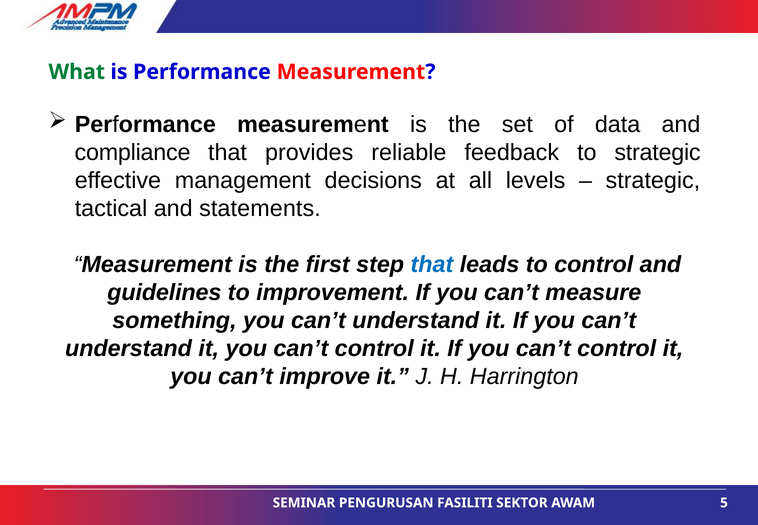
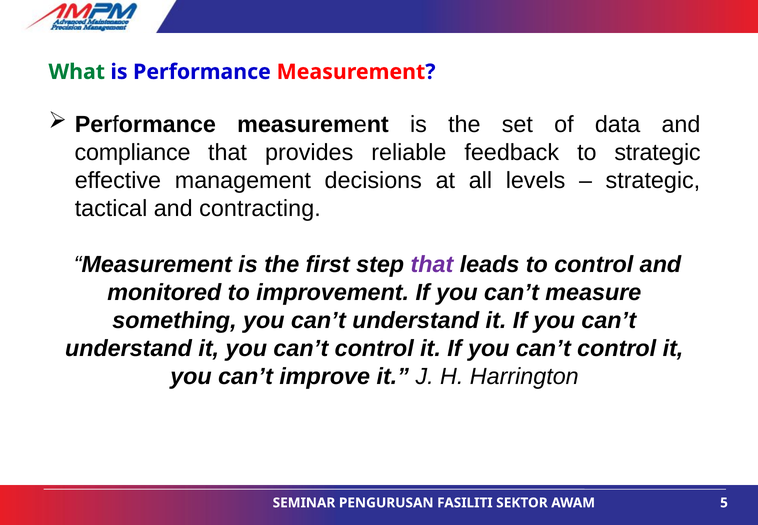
statements: statements -> contracting
that at (432, 264) colour: blue -> purple
guidelines: guidelines -> monitored
